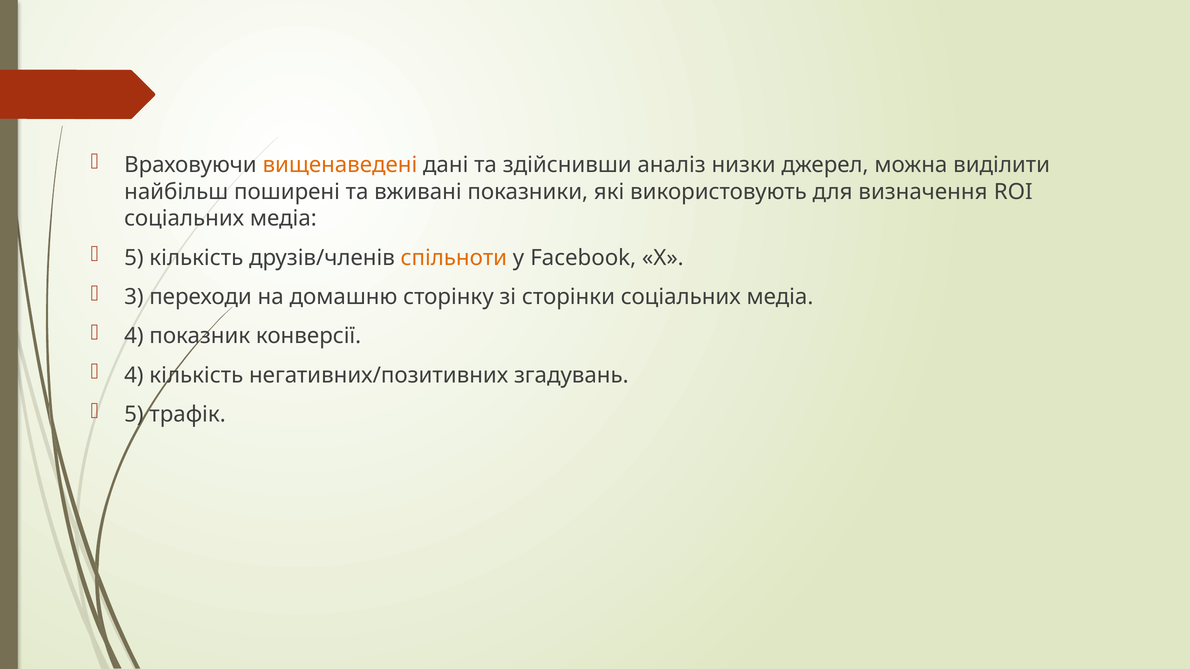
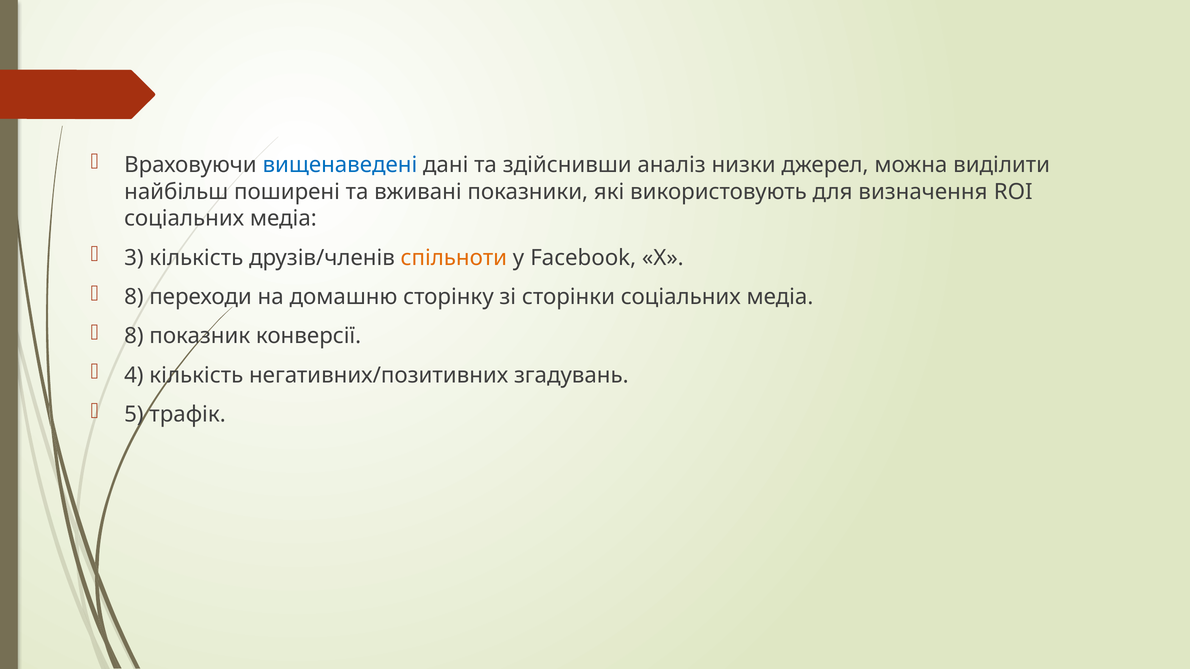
вищенаведені colour: orange -> blue
5 at (134, 258): 5 -> 3
3 at (134, 297): 3 -> 8
4 at (134, 336): 4 -> 8
